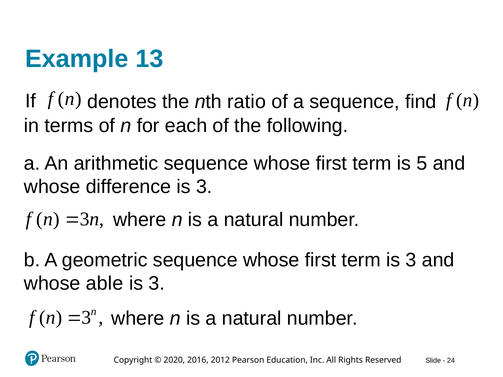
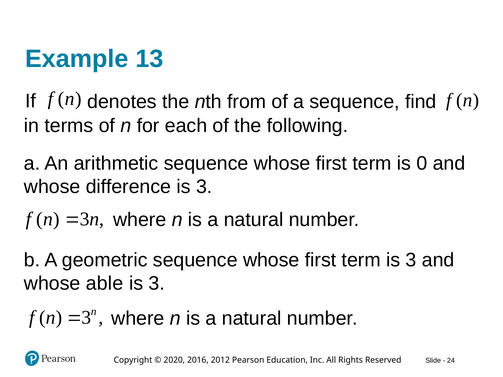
ratio: ratio -> from
5: 5 -> 0
